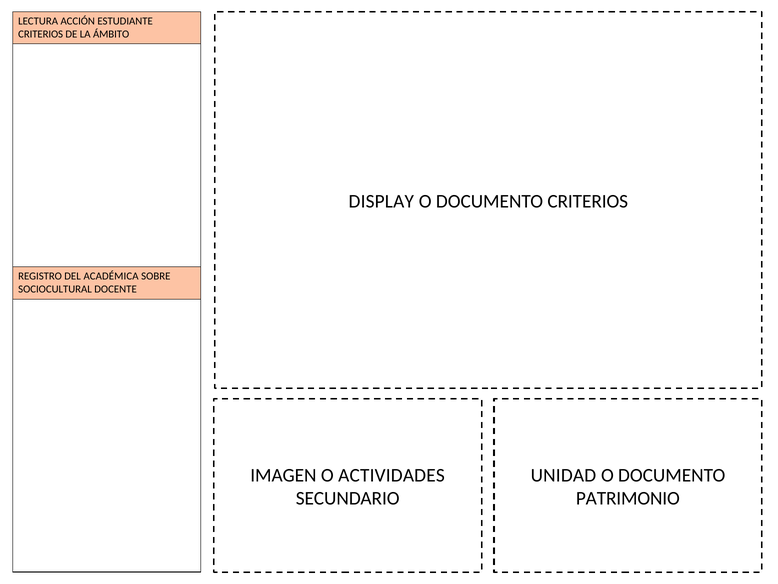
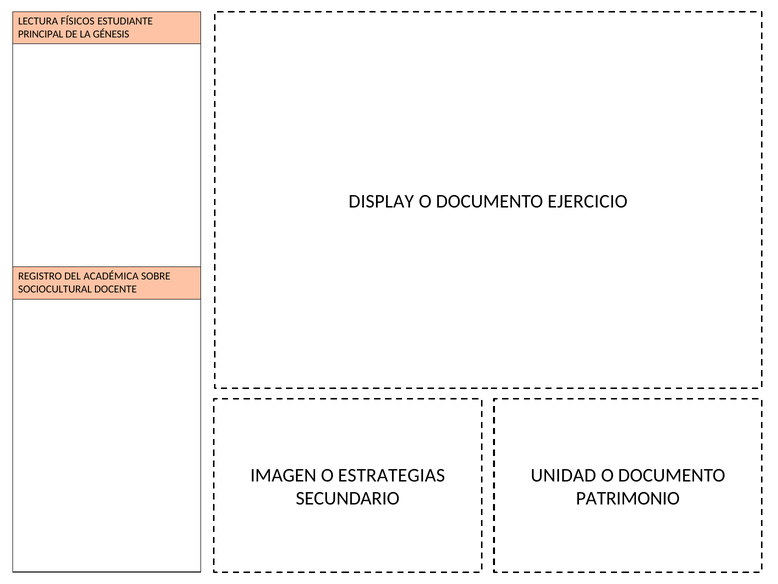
ACCIÓN: ACCIÓN -> FÍSICOS
CRITERIOS at (41, 34): CRITERIOS -> PRINCIPAL
ÁMBITO: ÁMBITO -> GÉNESIS
DOCUMENTO CRITERIOS: CRITERIOS -> EJERCICIO
ACTIVIDADES: ACTIVIDADES -> ESTRATEGIAS
